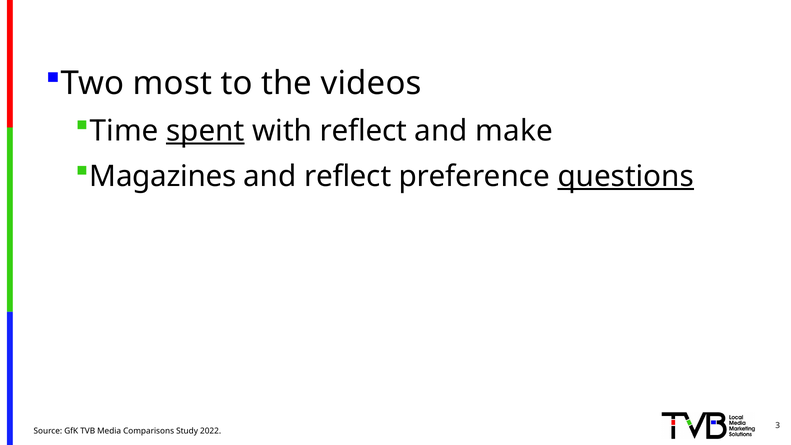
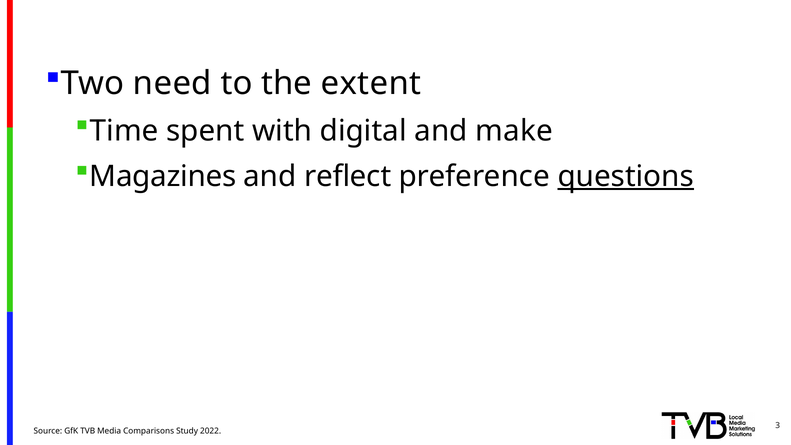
most: most -> need
videos: videos -> extent
spent underline: present -> none
with reflect: reflect -> digital
